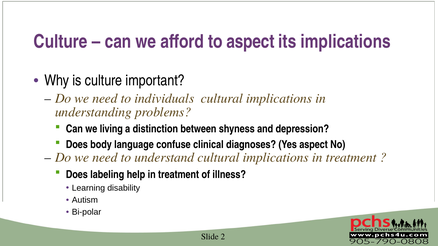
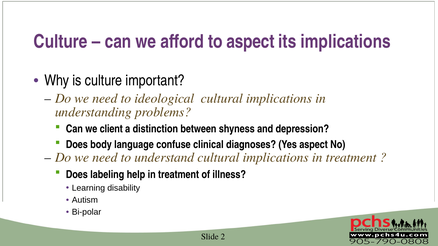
individuals: individuals -> ideological
living: living -> client
